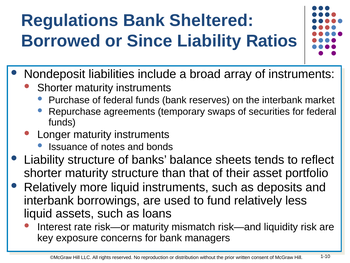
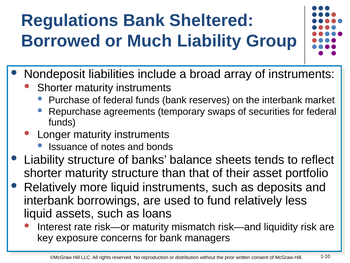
Since: Since -> Much
Ratios: Ratios -> Group
